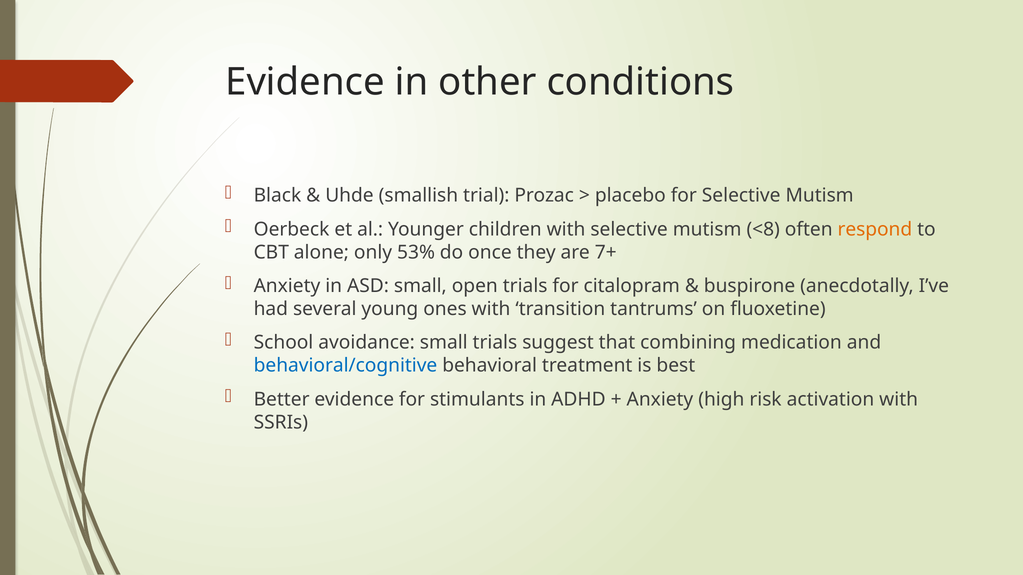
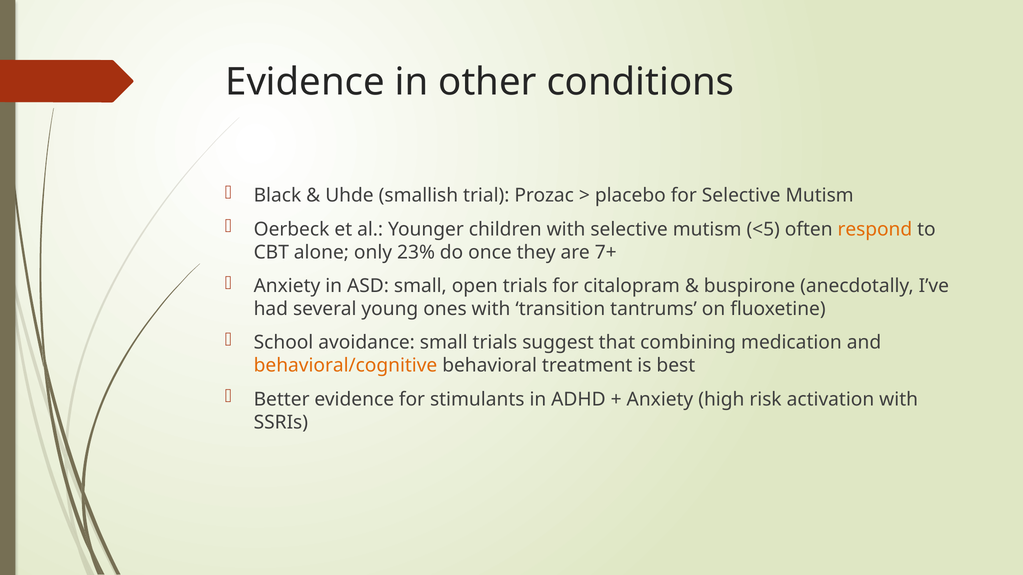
<8: <8 -> <5
53%: 53% -> 23%
behavioral/cognitive colour: blue -> orange
